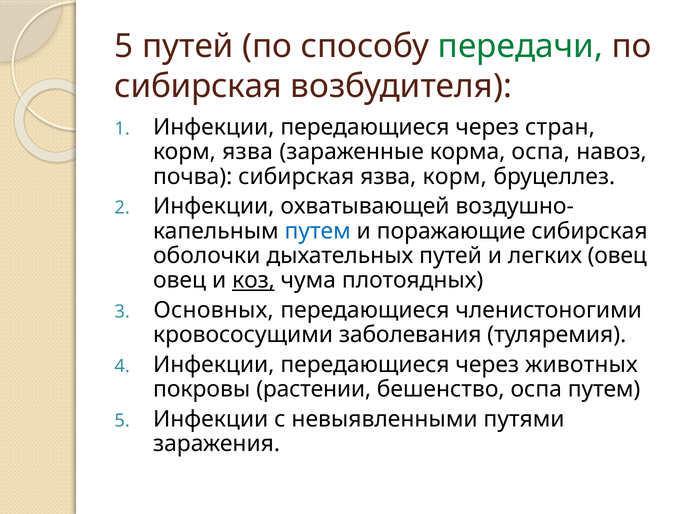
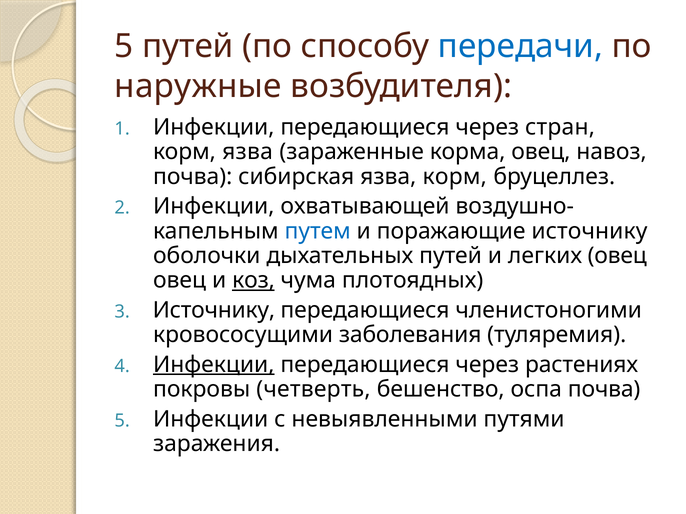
передачи colour: green -> blue
сибирская at (198, 86): сибирская -> наружные
корма оспа: оспа -> овец
поражающие сибирская: сибирская -> источнику
Основных at (214, 310): Основных -> Источнику
Инфекции at (214, 365) underline: none -> present
животных: животных -> растениях
растении: растении -> четверть
оспа путем: путем -> почва
